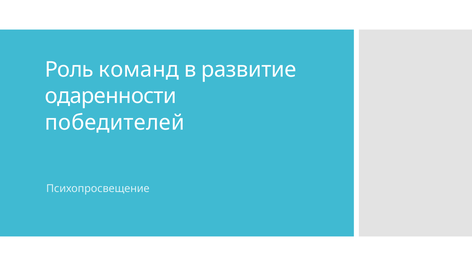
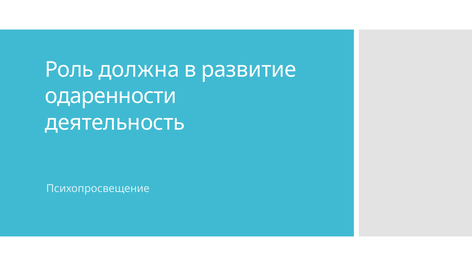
команд: команд -> должна
победителей: победителей -> деятельность
